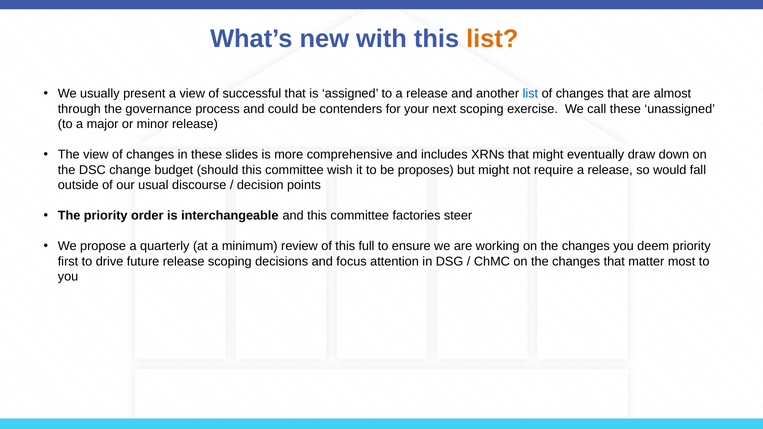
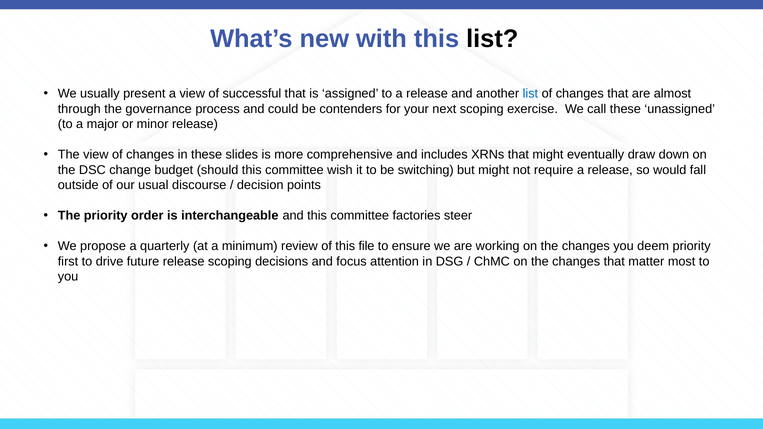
list at (492, 39) colour: orange -> black
proposes: proposes -> switching
full: full -> file
